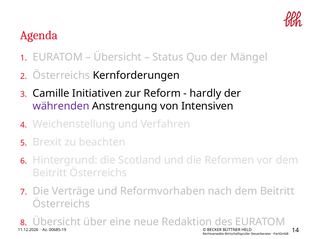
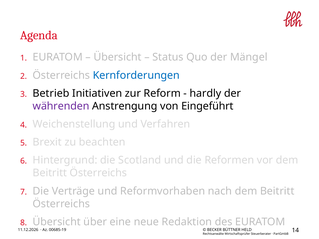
Kernforderungen colour: black -> blue
Camille: Camille -> Betrieb
Intensiven: Intensiven -> Eingeführt
